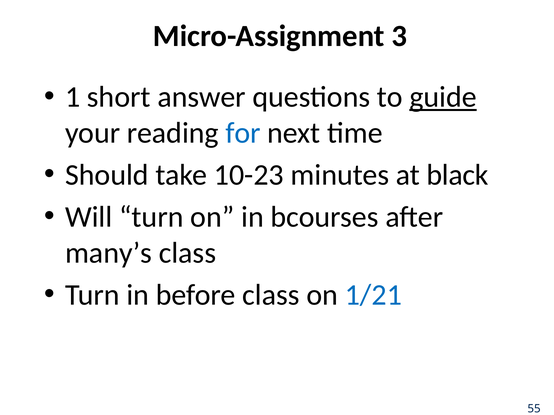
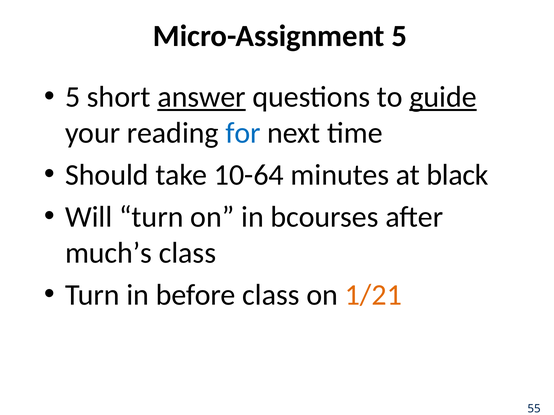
Micro-Assignment 3: 3 -> 5
1 at (73, 97): 1 -> 5
answer underline: none -> present
10-23: 10-23 -> 10-64
many’s: many’s -> much’s
1/21 colour: blue -> orange
